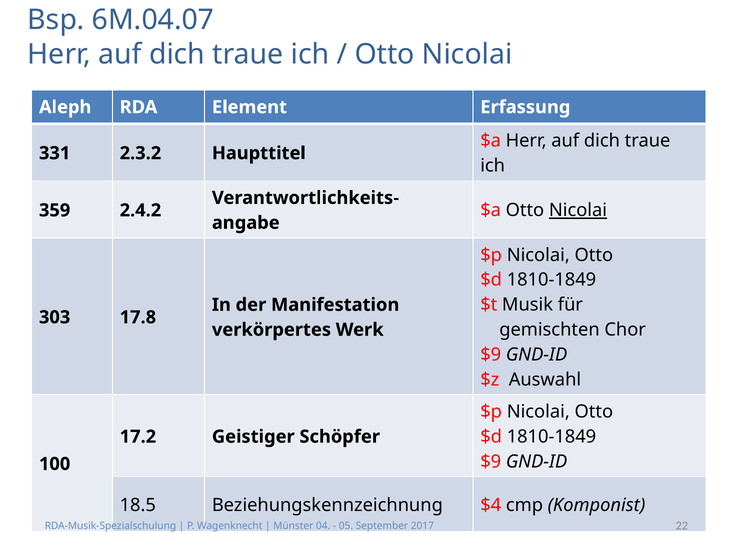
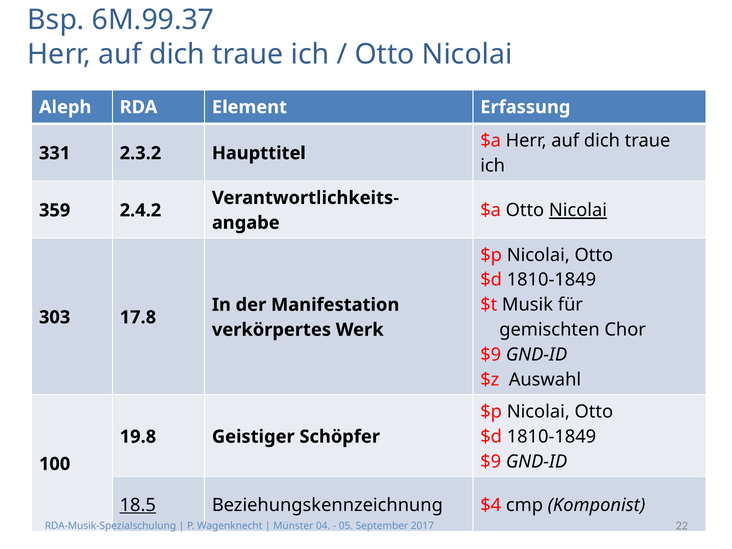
6M.04.07: 6M.04.07 -> 6M.99.37
17.2: 17.2 -> 19.8
18.5 underline: none -> present
